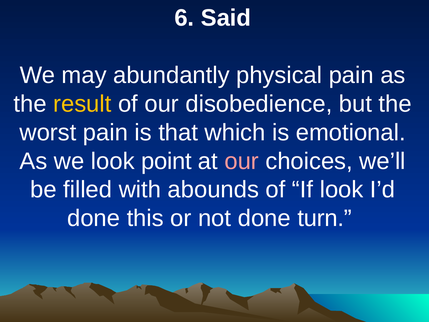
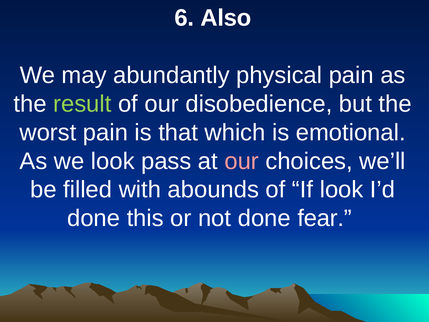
Said: Said -> Also
result colour: yellow -> light green
point: point -> pass
turn: turn -> fear
